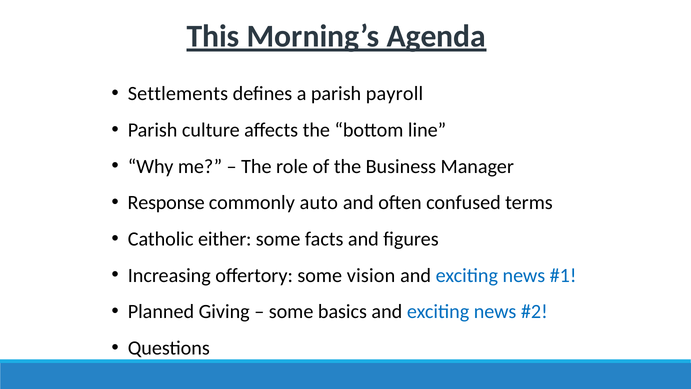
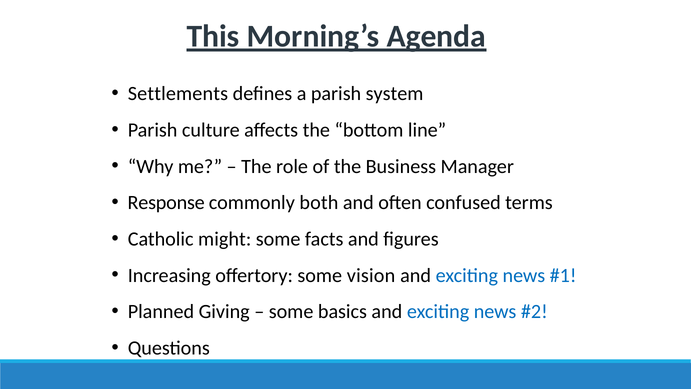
payroll: payroll -> system
auto: auto -> both
either: either -> might
